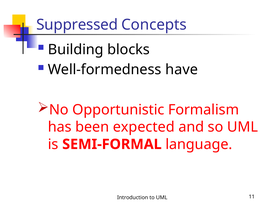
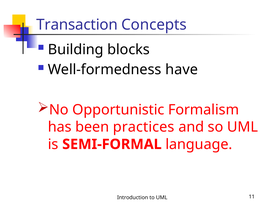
Suppressed: Suppressed -> Transaction
expected: expected -> practices
